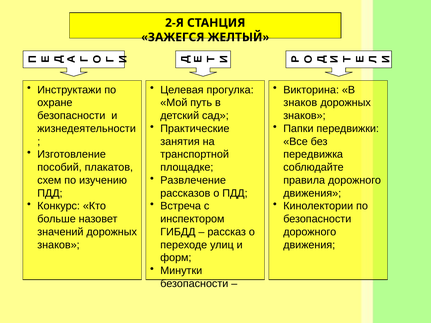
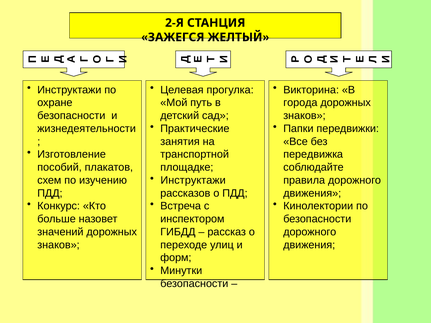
знаков at (300, 103): знаков -> города
Развлечение at (193, 180): Развлечение -> Инструктажи
